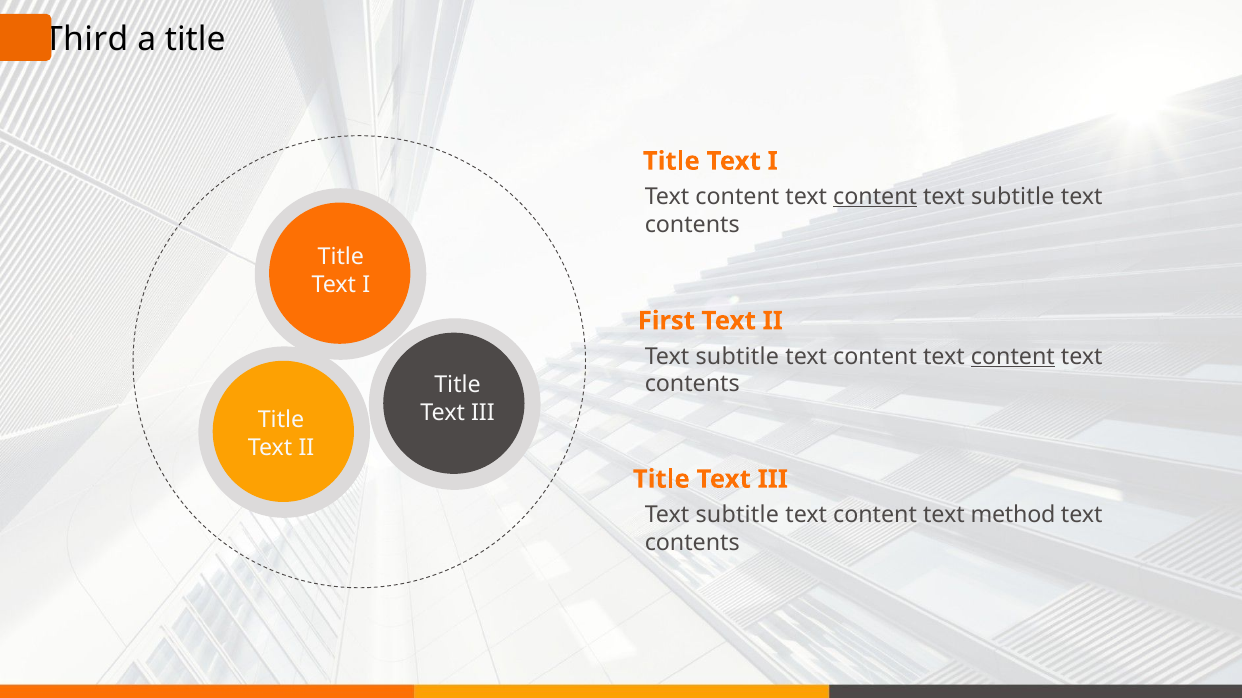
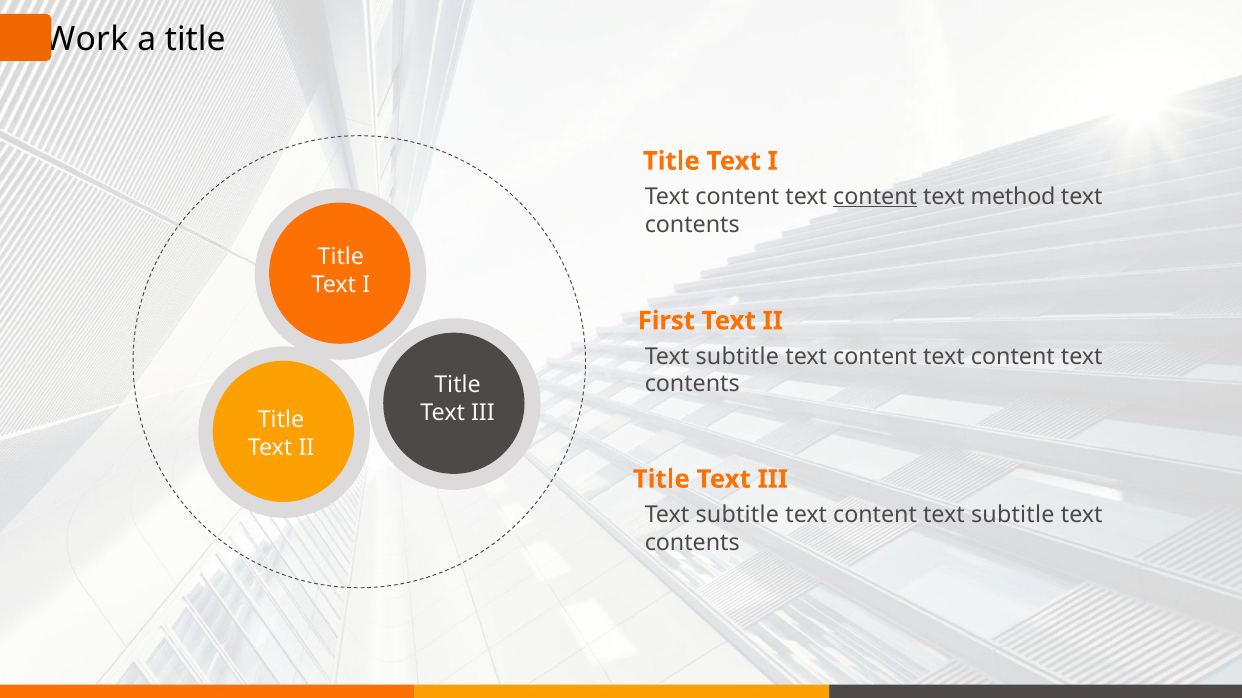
Third: Third -> Work
subtitle at (1013, 197): subtitle -> method
content at (1013, 357) underline: present -> none
content text method: method -> subtitle
